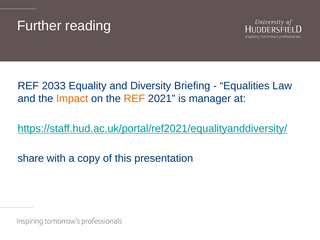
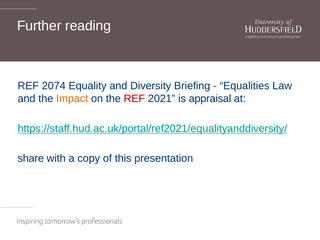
2033: 2033 -> 2074
REF at (134, 99) colour: orange -> red
manager: manager -> appraisal
